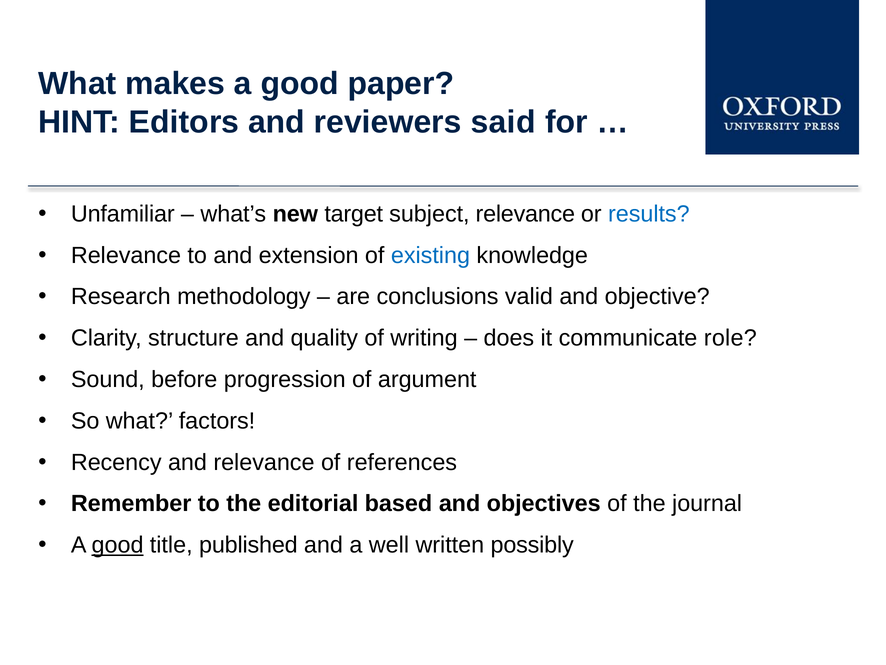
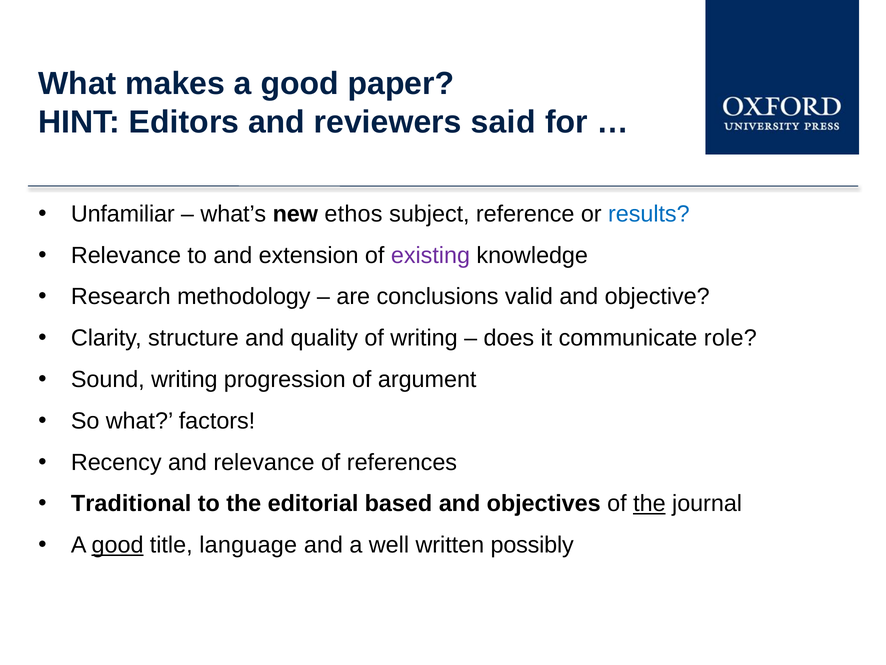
target: target -> ethos
subject relevance: relevance -> reference
existing colour: blue -> purple
Sound before: before -> writing
Remember: Remember -> Traditional
the at (649, 503) underline: none -> present
published: published -> language
